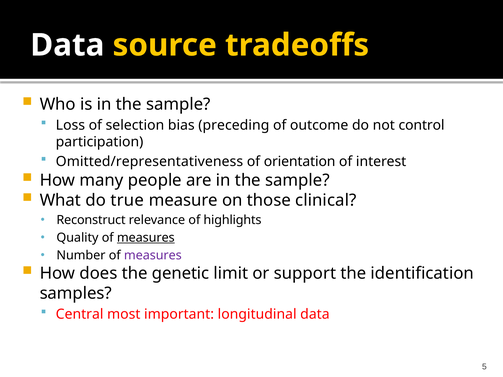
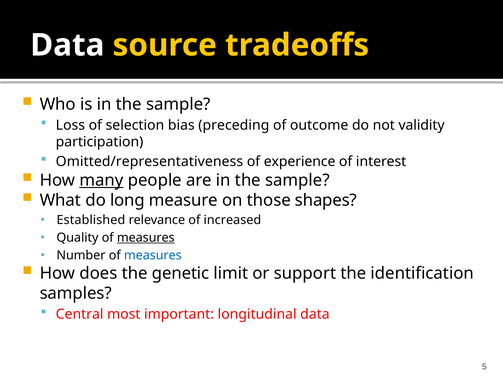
control: control -> validity
orientation: orientation -> experience
many underline: none -> present
true: true -> long
clinical: clinical -> shapes
Reconstruct: Reconstruct -> Established
highlights: highlights -> increased
measures at (153, 255) colour: purple -> blue
